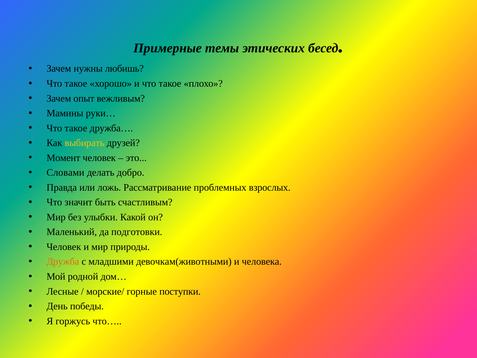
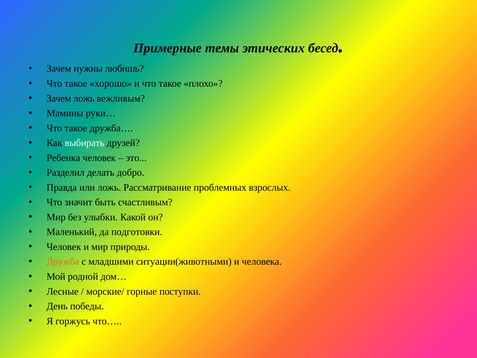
Зачем опыт: опыт -> ложь
выбирать colour: yellow -> white
Момент: Момент -> Ребенка
Словами: Словами -> Разделил
девочкам(животными: девочкам(животными -> ситуации(животными
